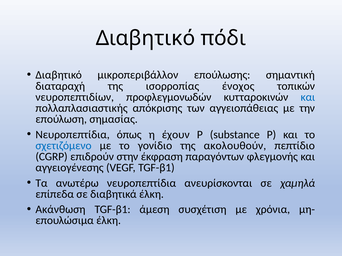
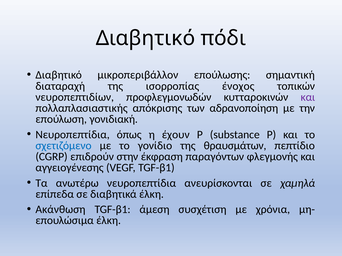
και at (308, 97) colour: blue -> purple
αγγειοπάθειας: αγγειοπάθειας -> αδρανοποίηση
σημασίας: σημασίας -> γονιδιακή
ακολουθούν: ακολουθούν -> θραυσμάτων
